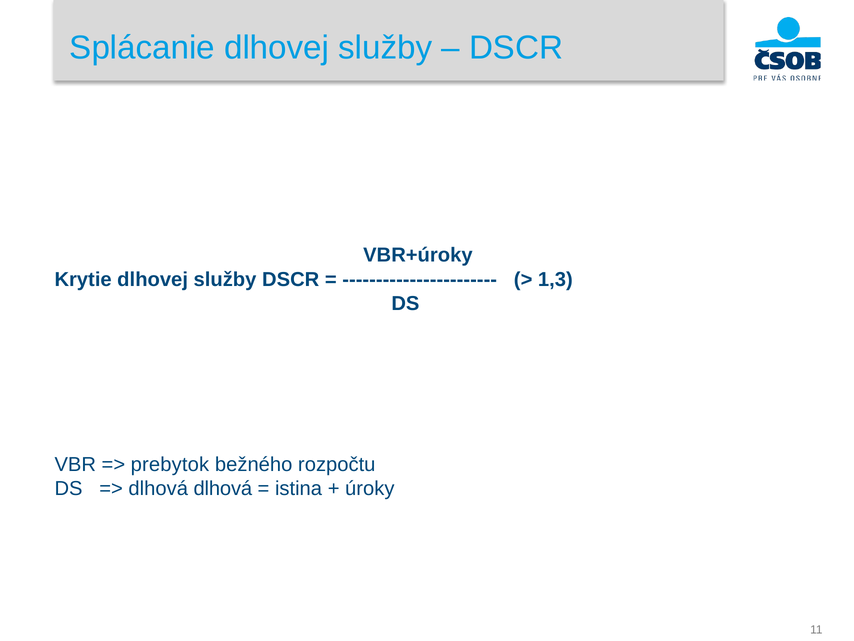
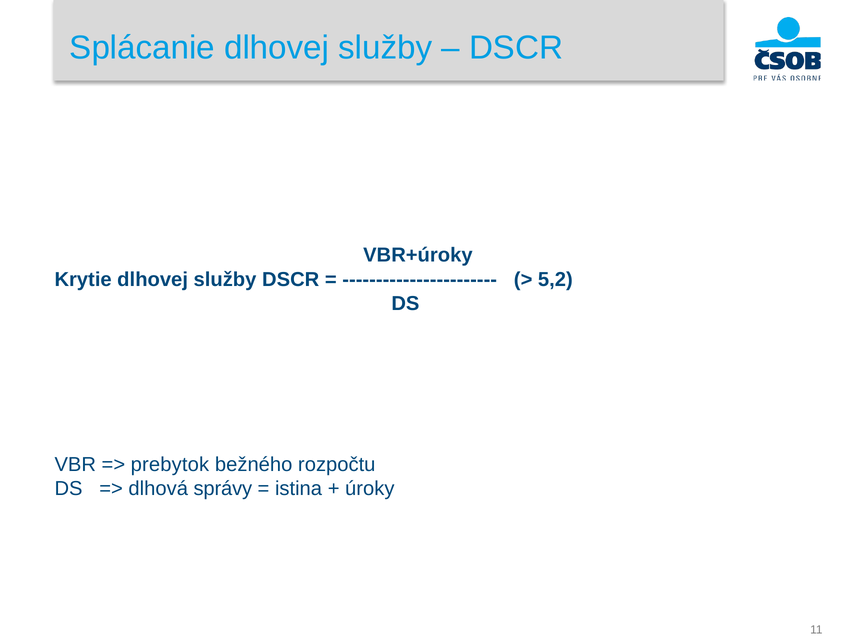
1,3: 1,3 -> 5,2
dlhová dlhová: dlhová -> správy
